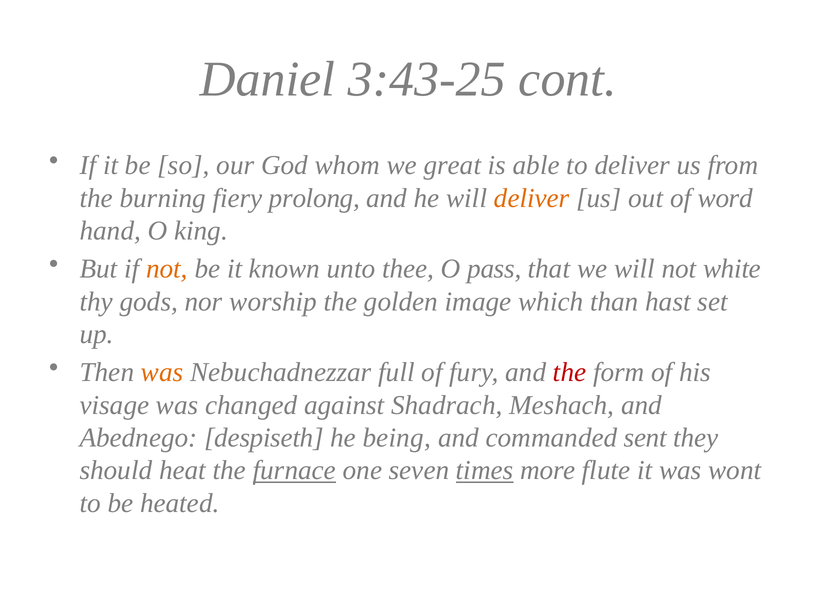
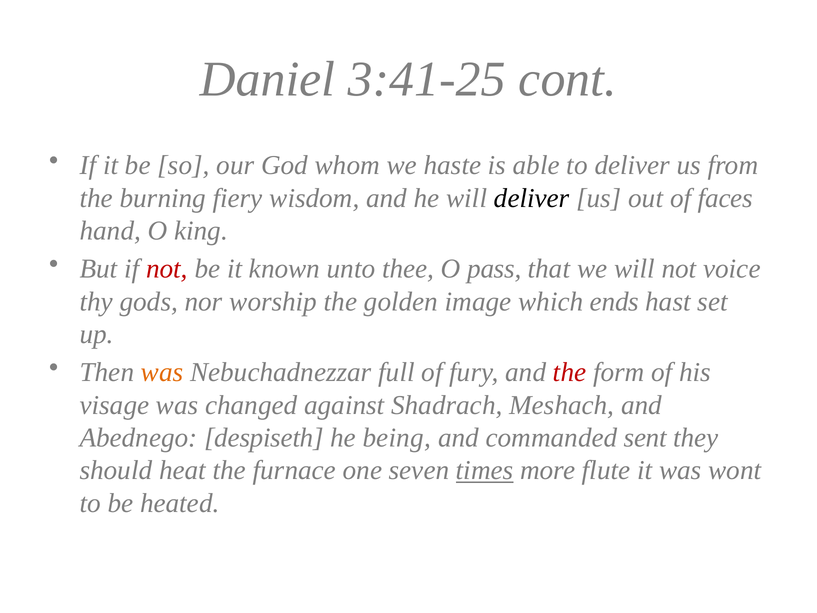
3:43-25: 3:43-25 -> 3:41-25
great: great -> haste
prolong: prolong -> wisdom
deliver at (532, 198) colour: orange -> black
word: word -> faces
not at (167, 269) colour: orange -> red
white: white -> voice
than: than -> ends
furnace underline: present -> none
